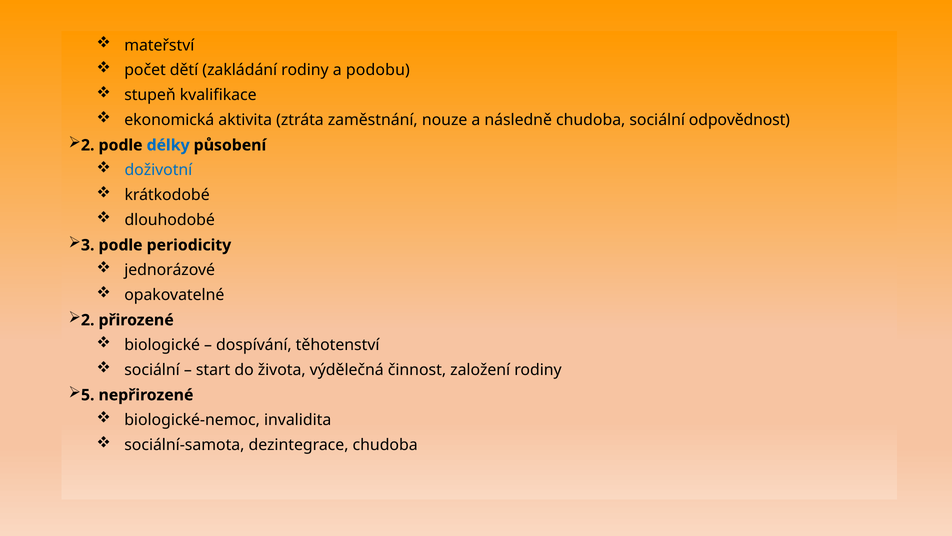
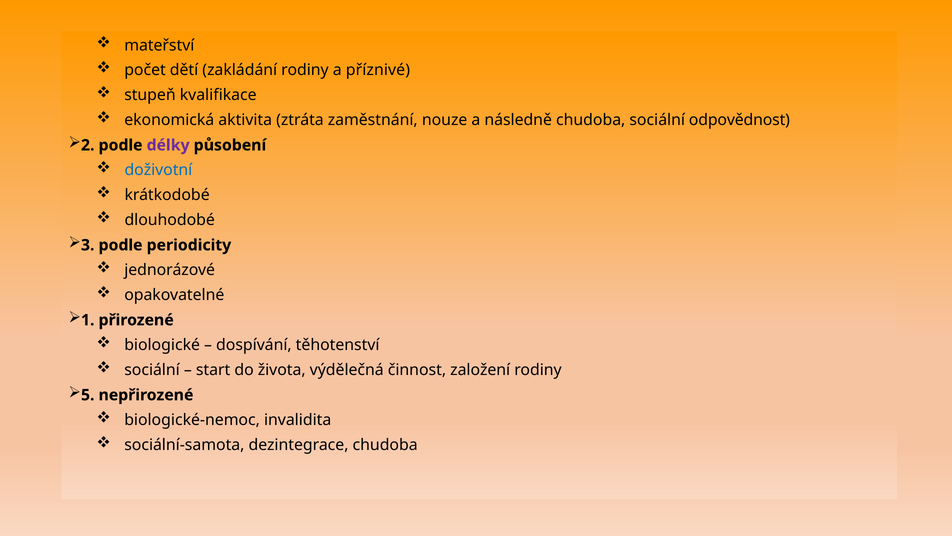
podobu: podobu -> příznivé
délky colour: blue -> purple
2 at (88, 320): 2 -> 1
